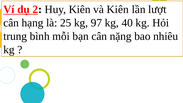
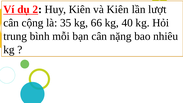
hạng: hạng -> cộng
25: 25 -> 35
97: 97 -> 66
